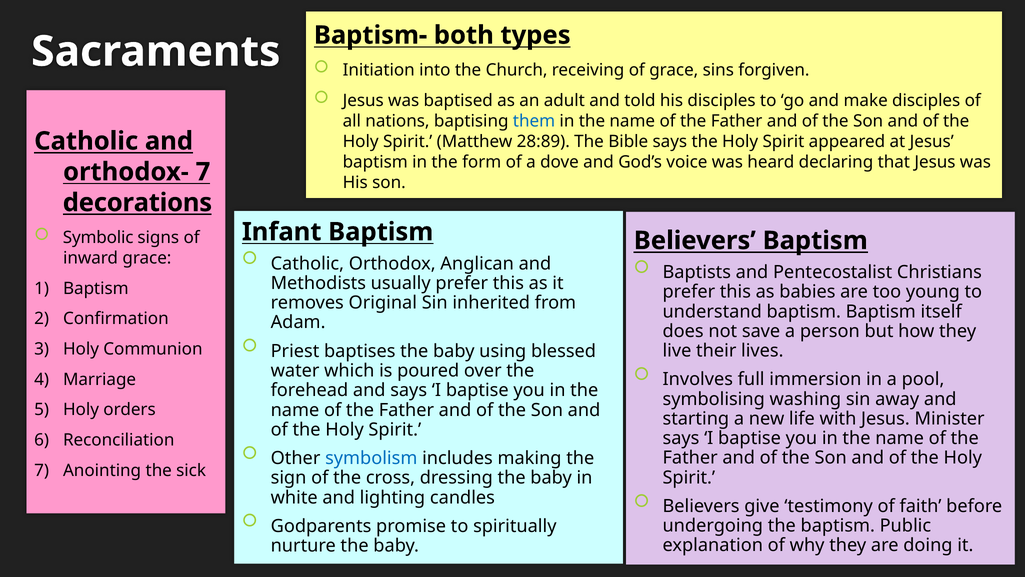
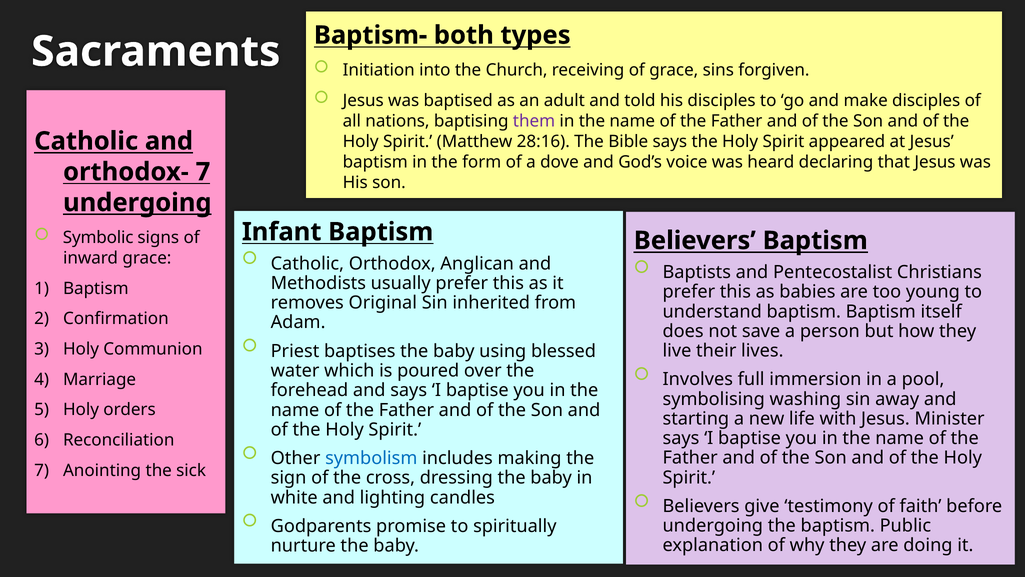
them colour: blue -> purple
28:89: 28:89 -> 28:16
decorations at (137, 203): decorations -> undergoing
